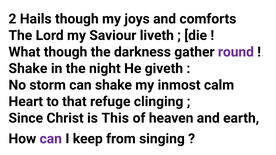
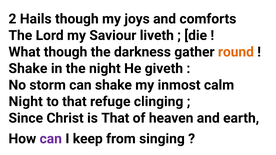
round colour: purple -> orange
Heart at (26, 102): Heart -> Night
is This: This -> That
